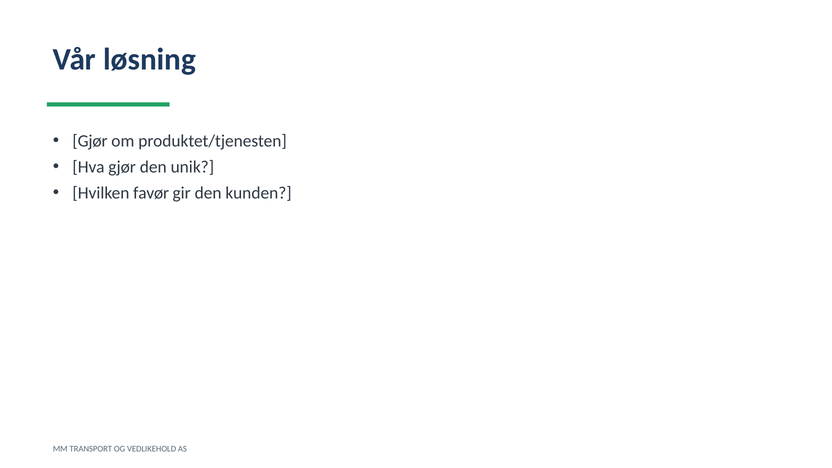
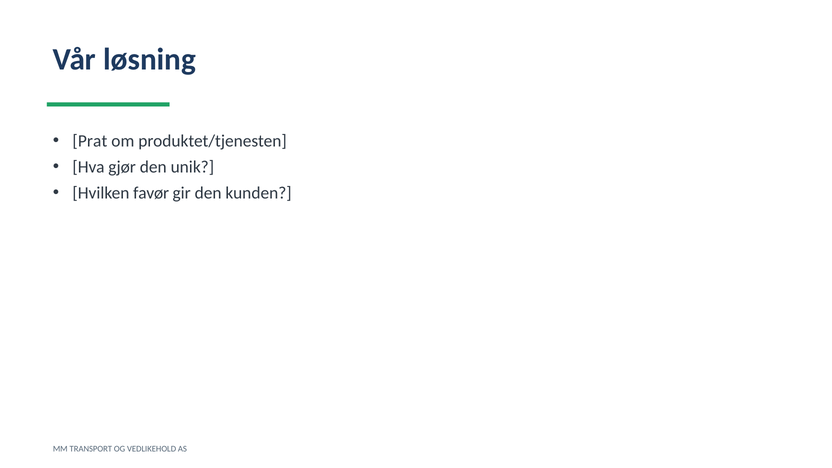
Gjør at (90, 141): Gjør -> Prat
